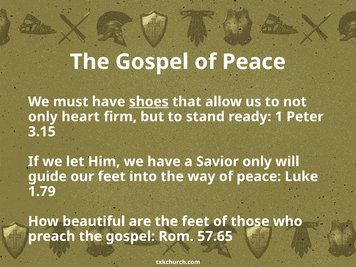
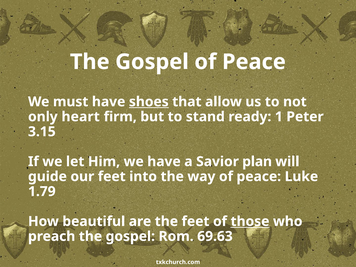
Savior only: only -> plan
those underline: none -> present
57.65: 57.65 -> 69.63
